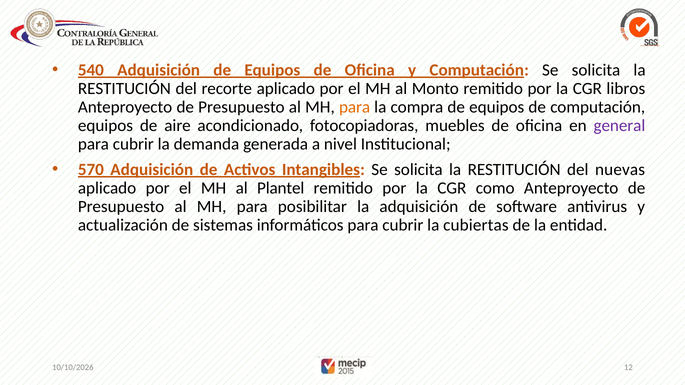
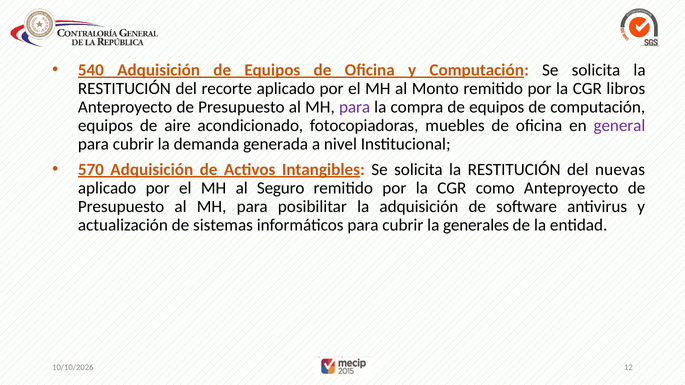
para at (355, 107) colour: orange -> purple
Plantel: Plantel -> Seguro
cubiertas: cubiertas -> generales
